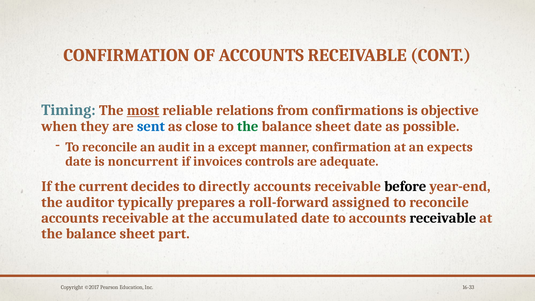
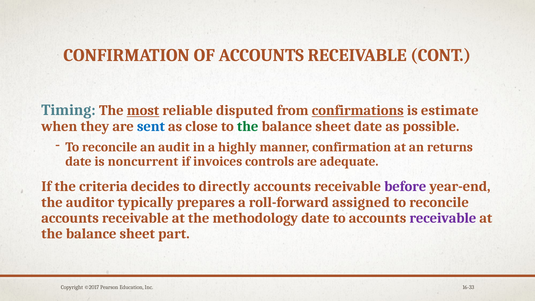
relations: relations -> disputed
confirmations underline: none -> present
objective: objective -> estimate
except: except -> highly
expects: expects -> returns
current: current -> criteria
before colour: black -> purple
accumulated: accumulated -> methodology
receivable at (443, 218) colour: black -> purple
